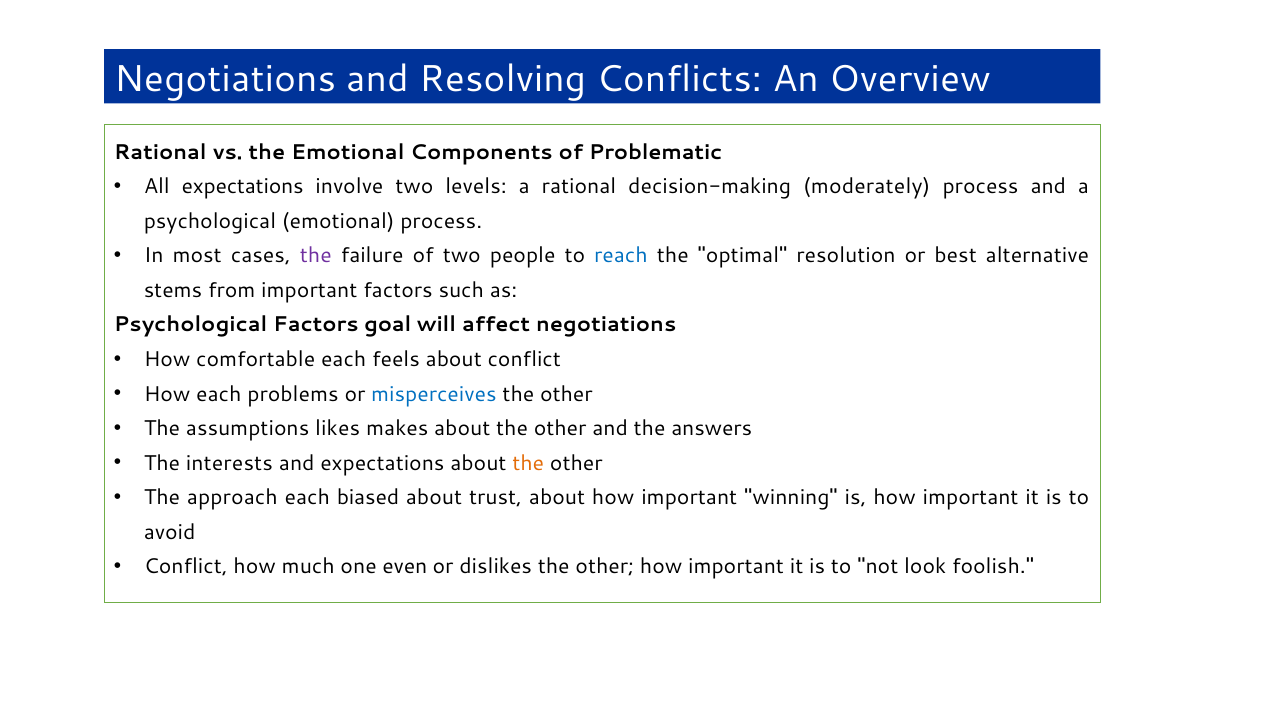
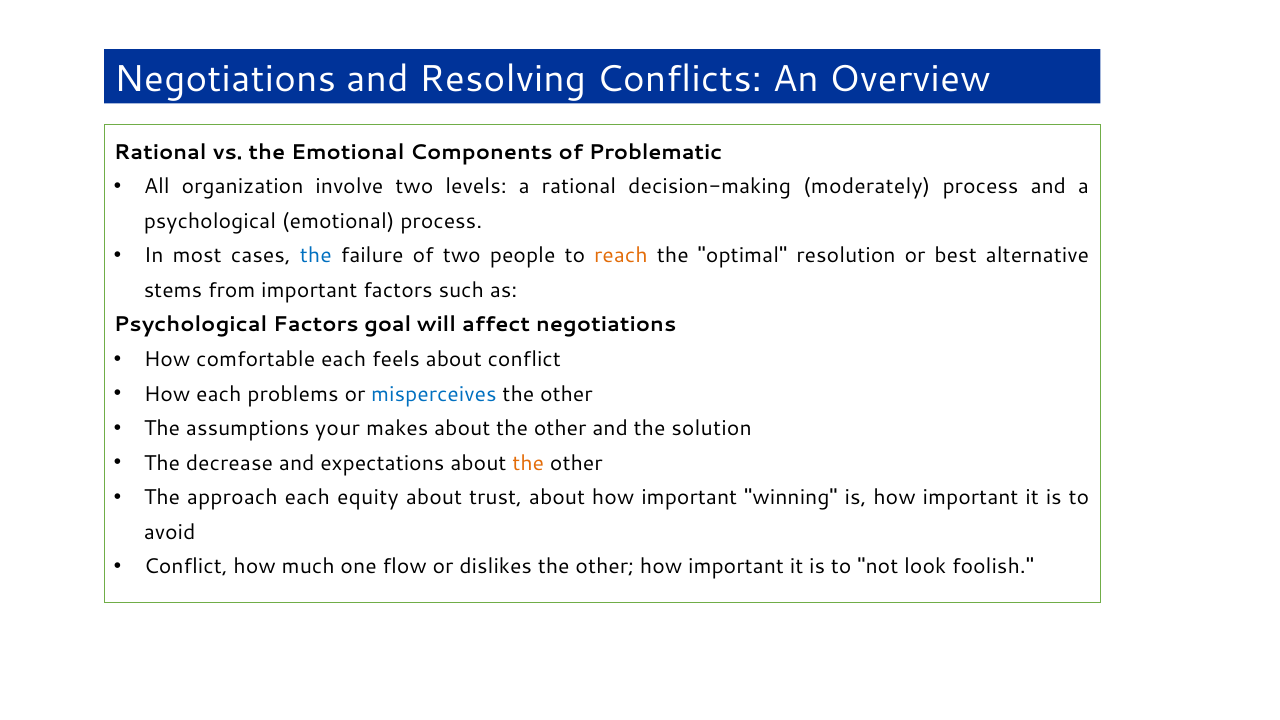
All expectations: expectations -> organization
the at (316, 256) colour: purple -> blue
reach colour: blue -> orange
likes: likes -> your
answers: answers -> solution
interests: interests -> decrease
biased: biased -> equity
even: even -> flow
